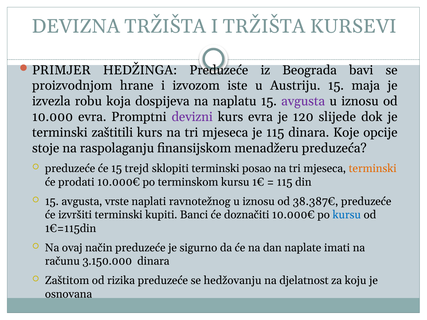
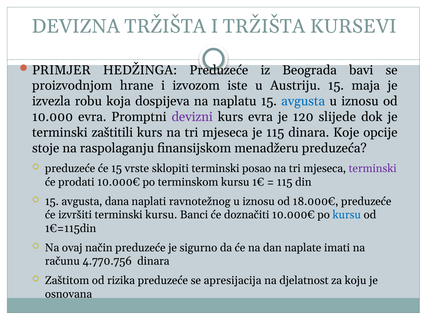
avgusta at (303, 101) colour: purple -> blue
trejd: trejd -> vrste
terminski at (373, 169) colour: orange -> purple
vrste: vrste -> dana
38.387€: 38.387€ -> 18.000€
terminski kupiti: kupiti -> kursu
3.150.000: 3.150.000 -> 4.770.756
hedžovanju: hedžovanju -> apresijacija
